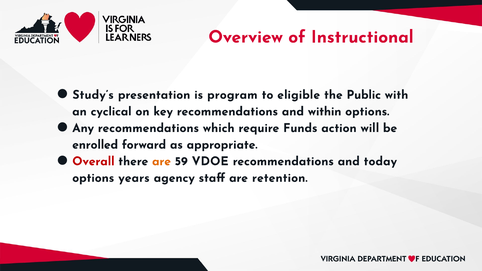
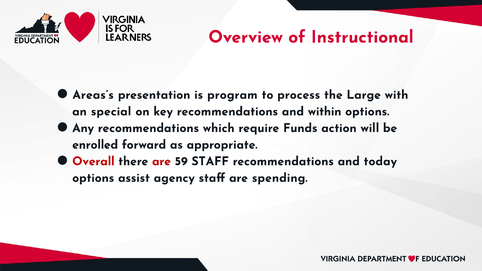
Study’s: Study’s -> Areas’s
eligible: eligible -> process
Public: Public -> Large
cyclical: cyclical -> special
are at (162, 161) colour: orange -> red
59 VDOE: VDOE -> STAFF
years: years -> assist
retention: retention -> spending
